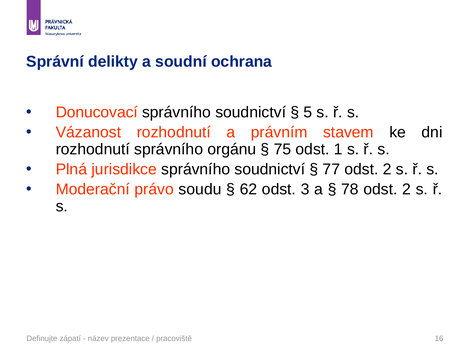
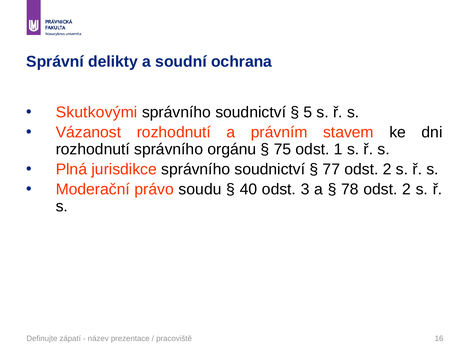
Donucovací: Donucovací -> Skutkovými
62: 62 -> 40
